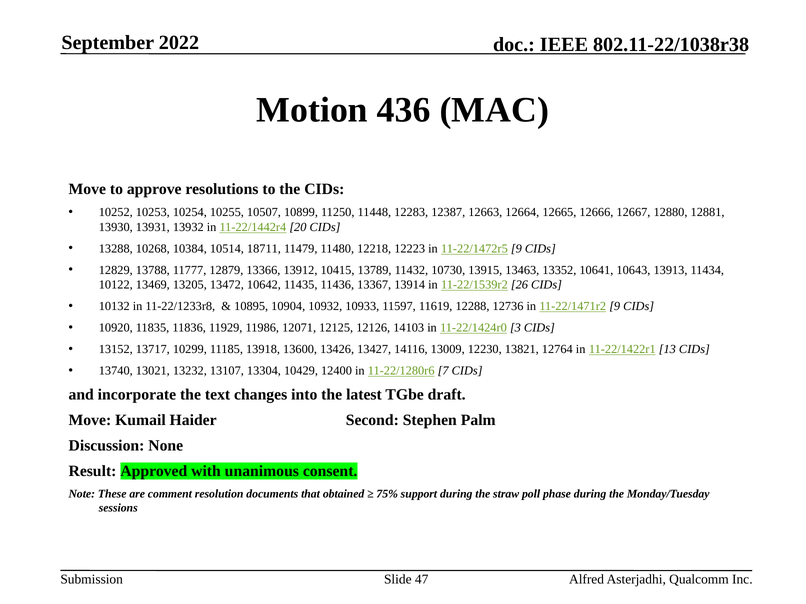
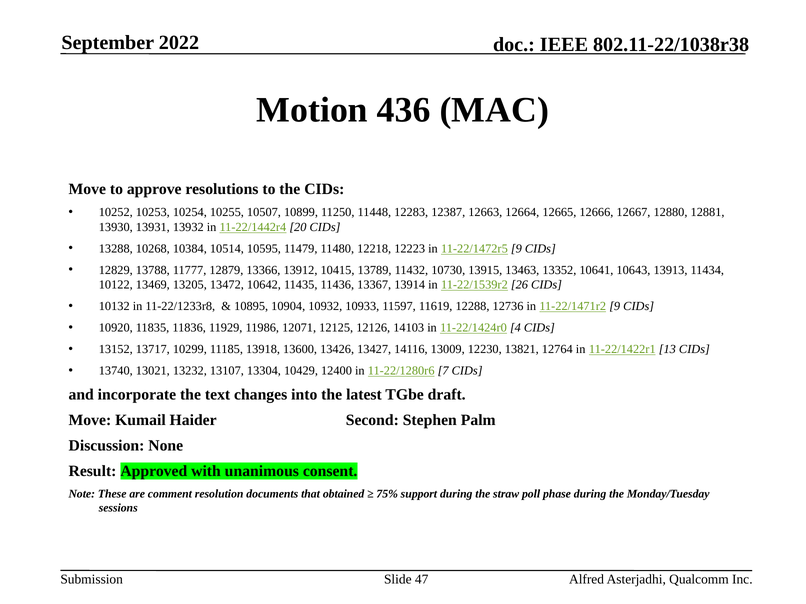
18711: 18711 -> 10595
3: 3 -> 4
